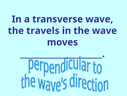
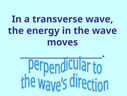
travels: travels -> energy
